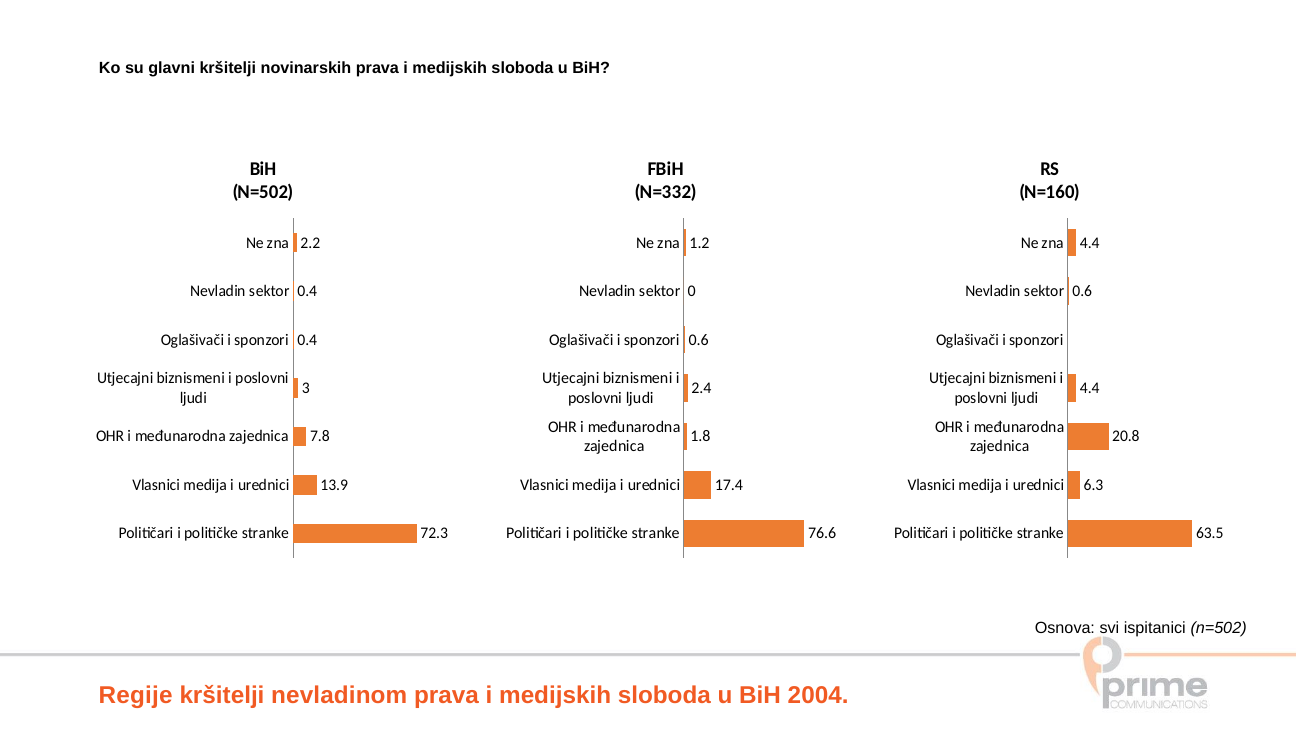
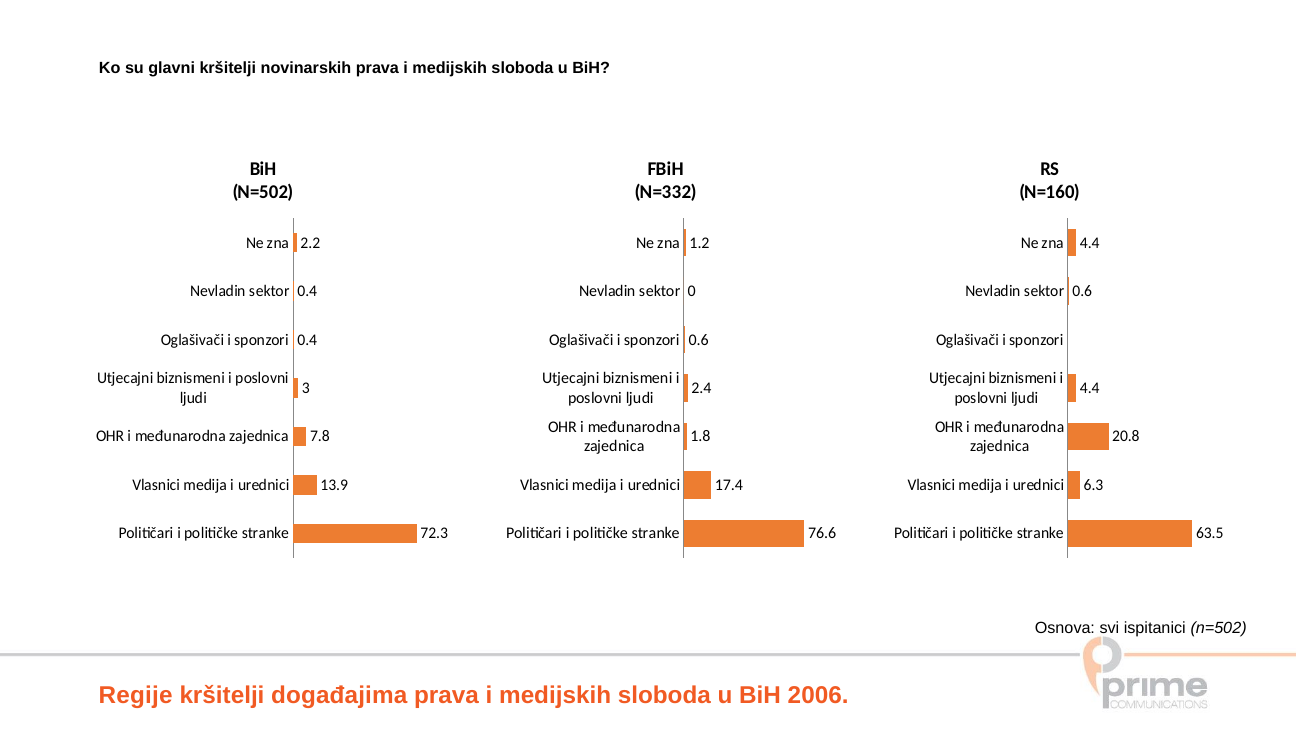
nevladinom: nevladinom -> događajima
2004: 2004 -> 2006
